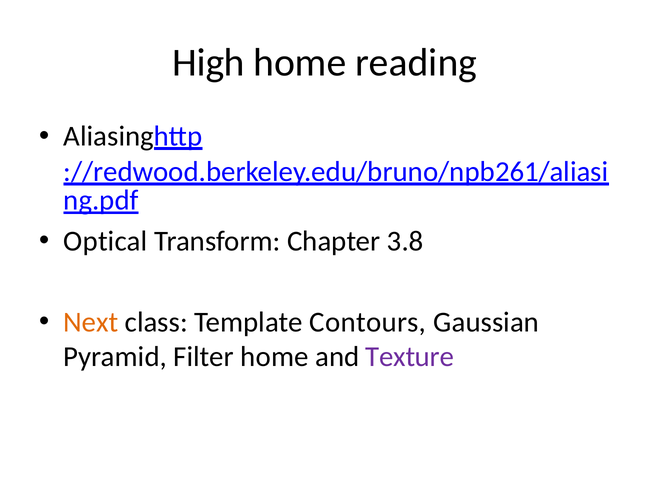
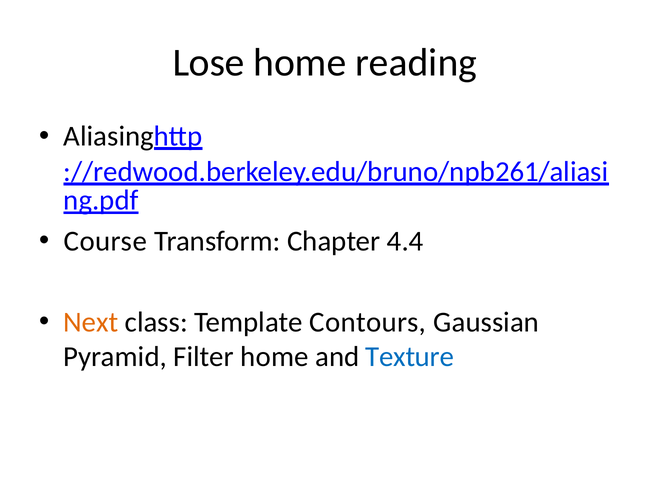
High: High -> Lose
Optical: Optical -> Course
3.8: 3.8 -> 4.4
Texture colour: purple -> blue
